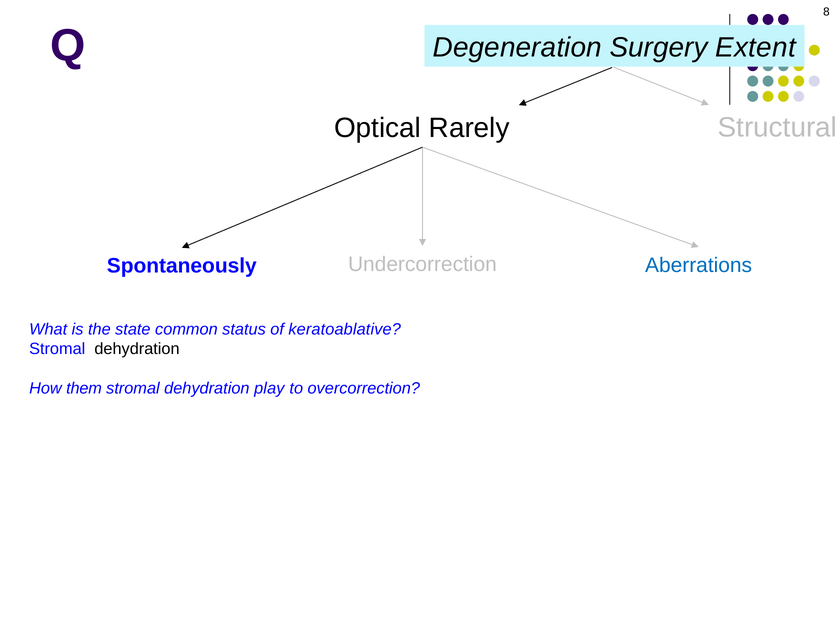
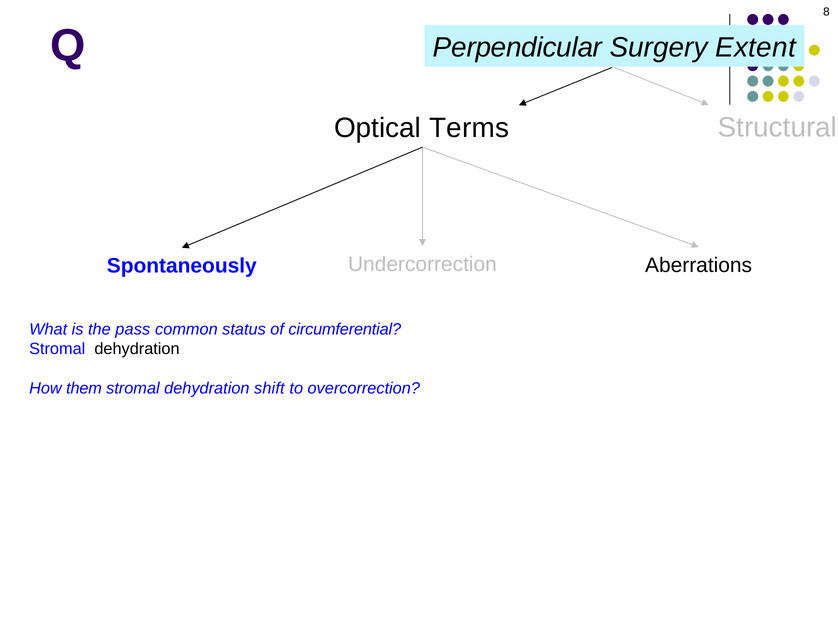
Degeneration: Degeneration -> Perpendicular
Rarely: Rarely -> Terms
Aberrations colour: blue -> black
state: state -> pass
keratoablative: keratoablative -> circumferential
play: play -> shift
